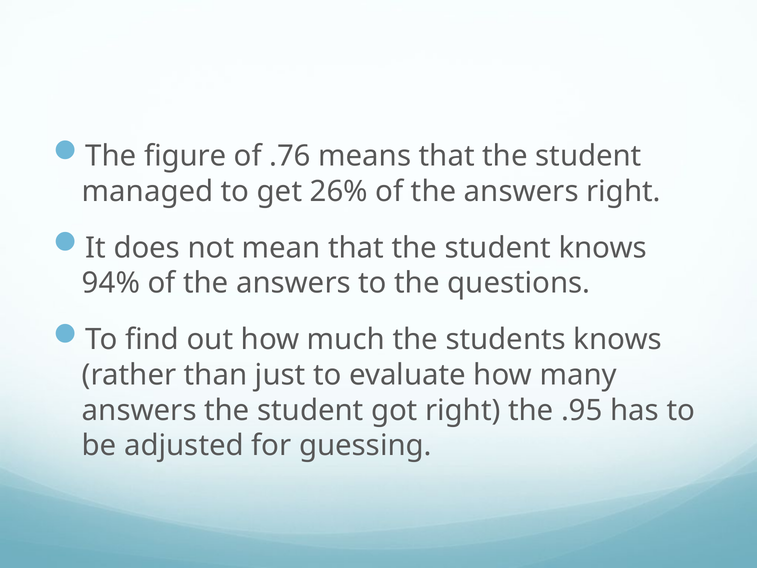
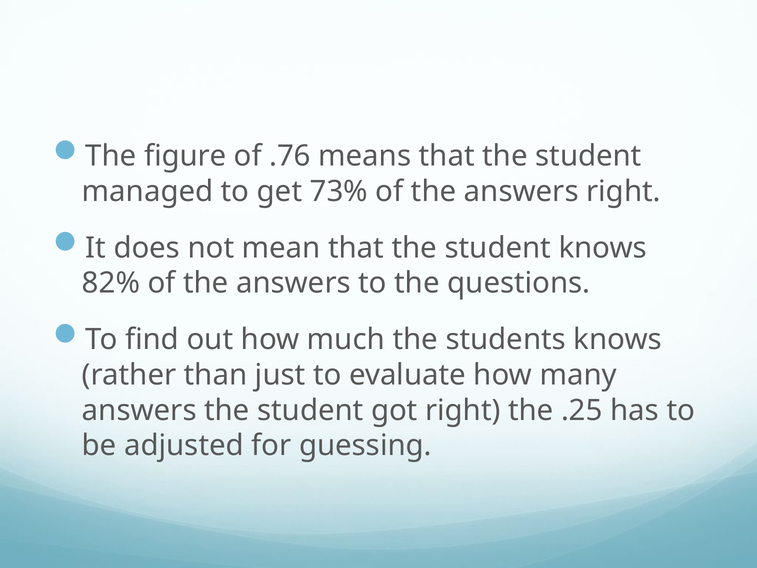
26%: 26% -> 73%
94%: 94% -> 82%
.95: .95 -> .25
